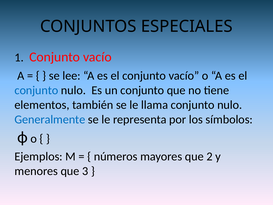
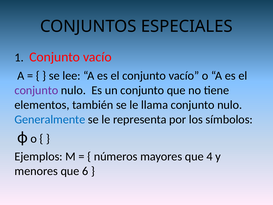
conjunto at (36, 90) colour: blue -> purple
2: 2 -> 4
3: 3 -> 6
